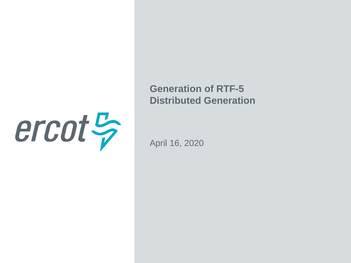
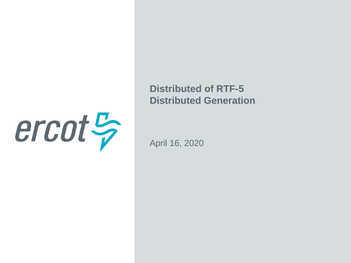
Generation at (176, 89): Generation -> Distributed
